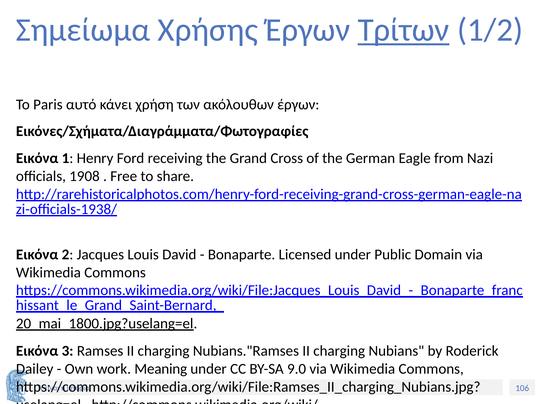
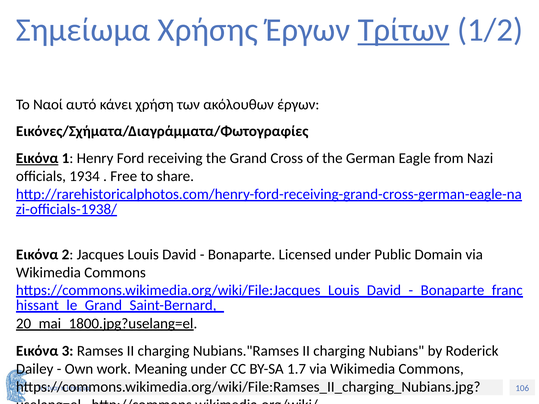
Paris: Paris -> Ναοί
Εικόνα at (37, 158) underline: none -> present
1908: 1908 -> 1934
9.0: 9.0 -> 1.7
